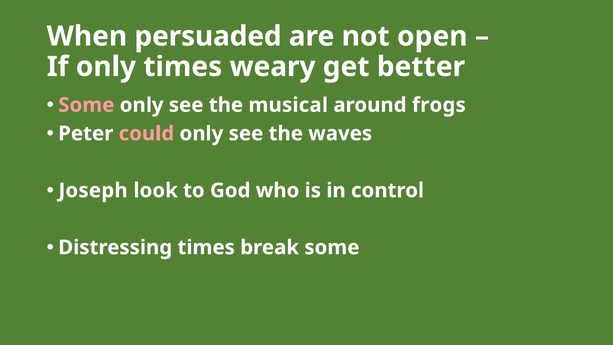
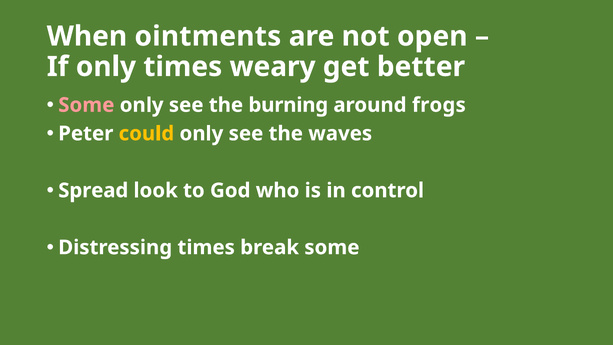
persuaded: persuaded -> ointments
musical: musical -> burning
could colour: pink -> yellow
Joseph: Joseph -> Spread
